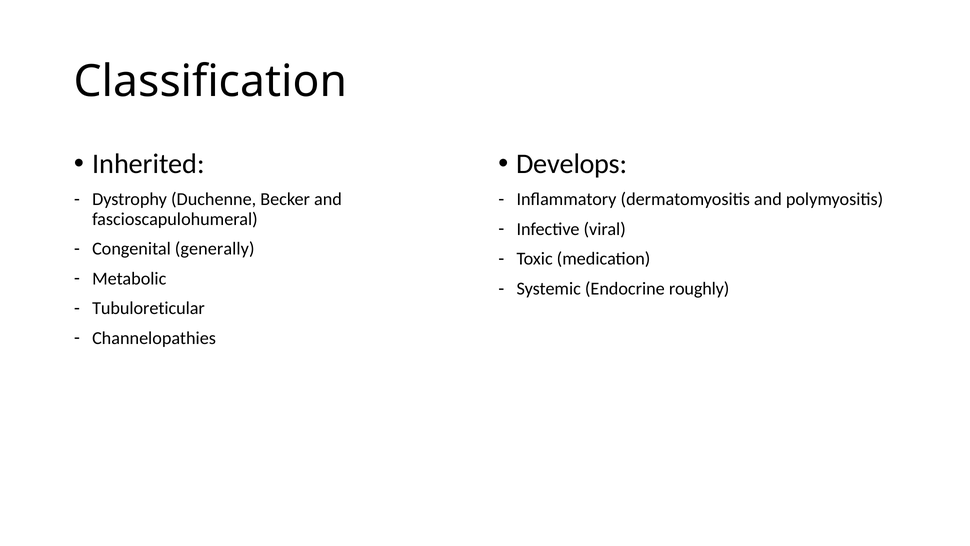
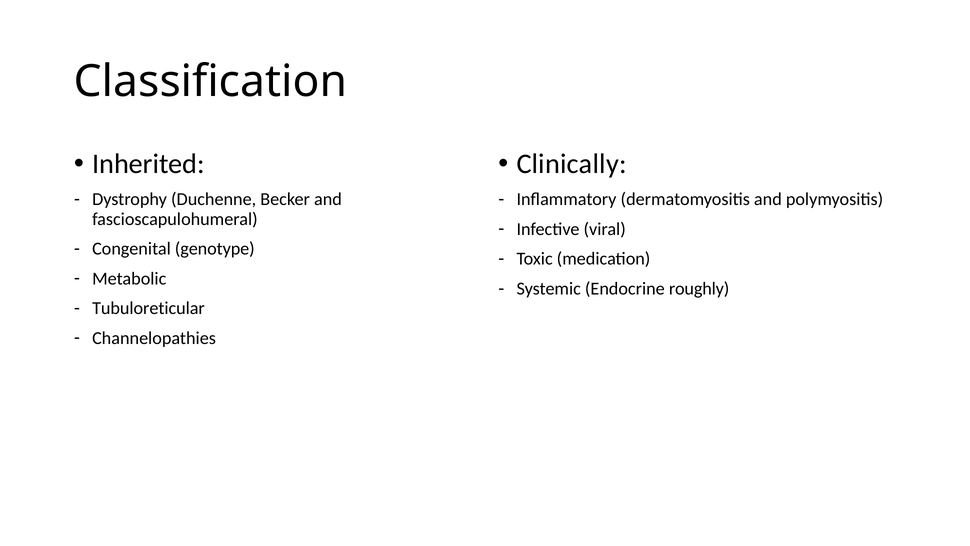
Develops: Develops -> Clinically
generally: generally -> genotype
